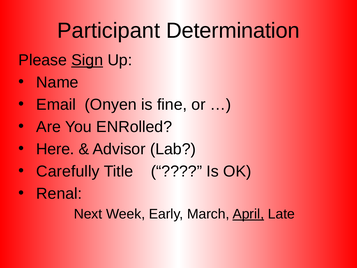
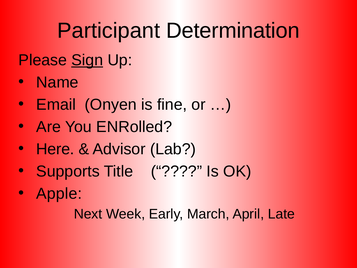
Carefully: Carefully -> Supports
Renal: Renal -> Apple
April underline: present -> none
